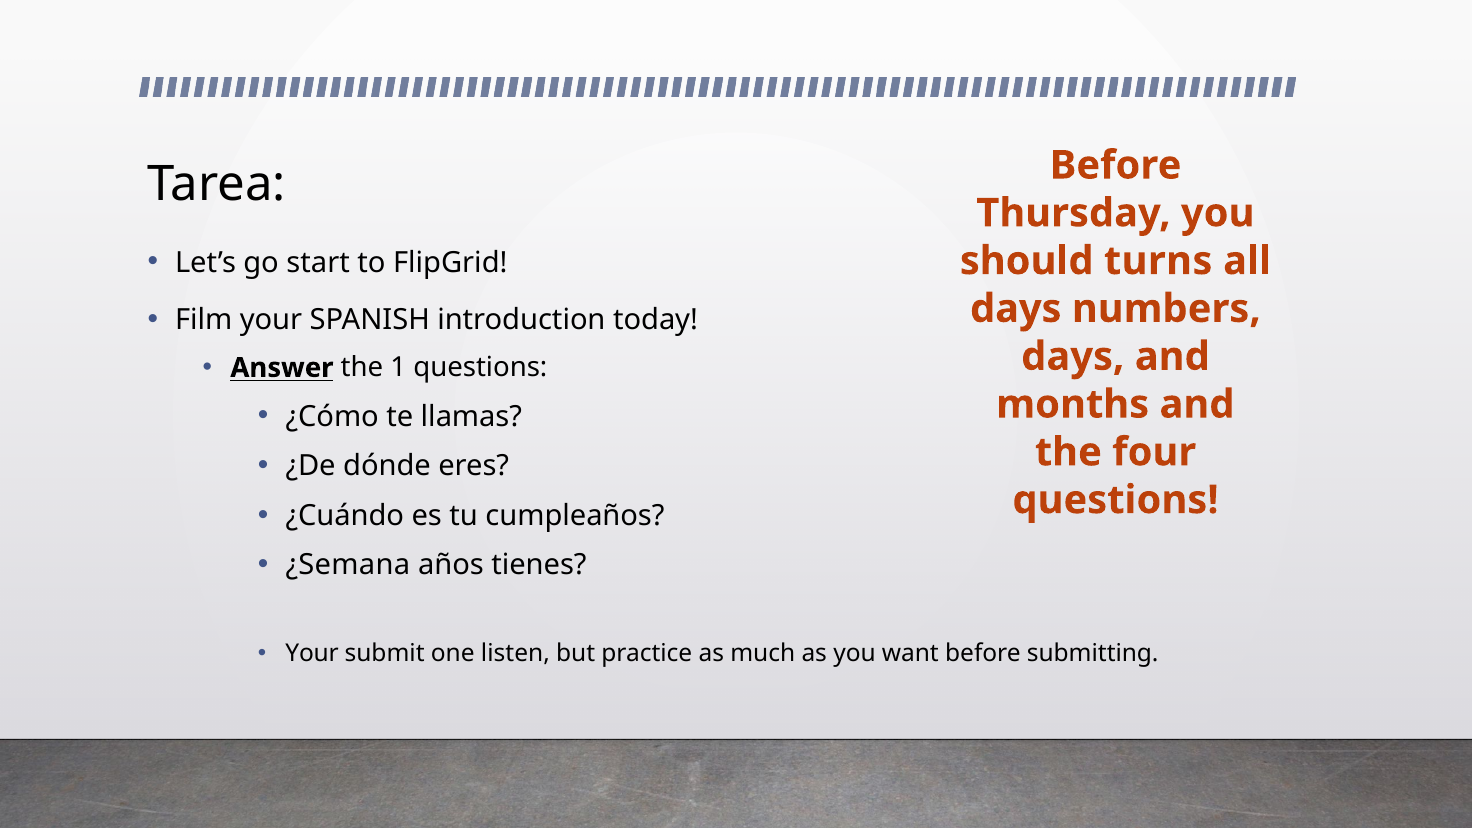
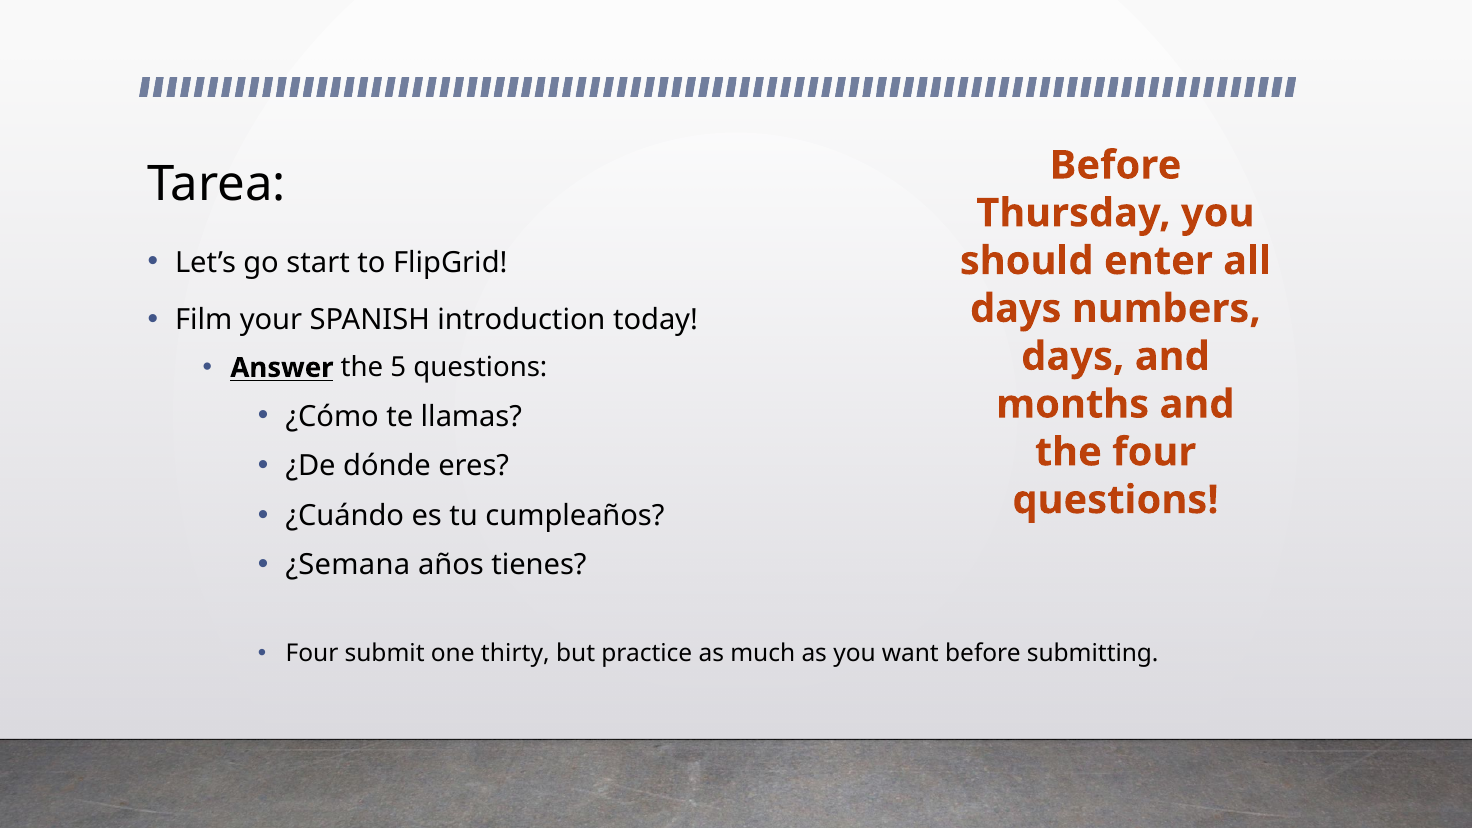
turns: turns -> enter
1: 1 -> 5
Your at (312, 654): Your -> Four
listen: listen -> thirty
